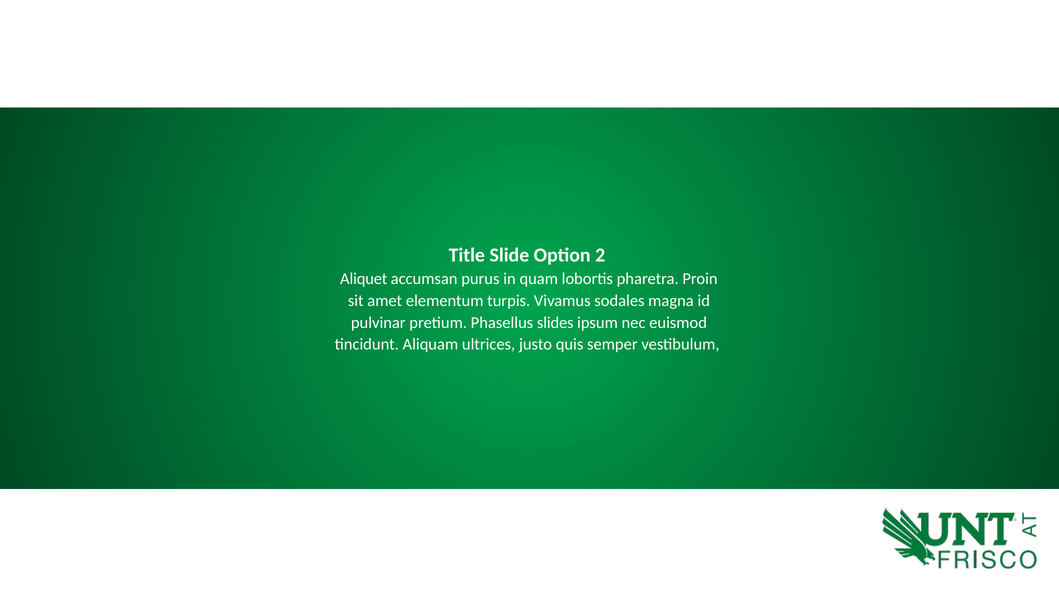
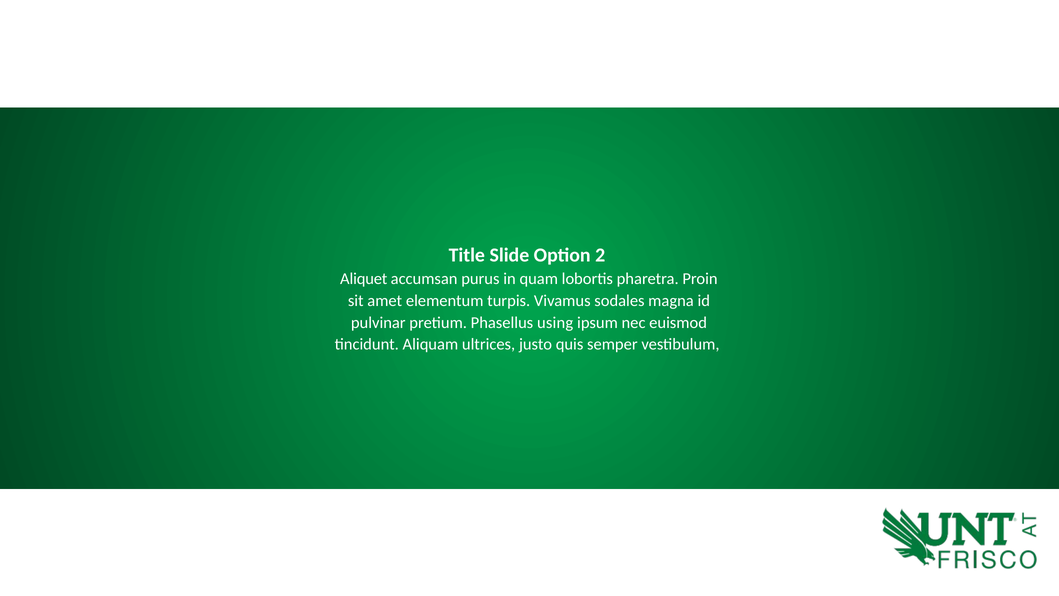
slides: slides -> using
